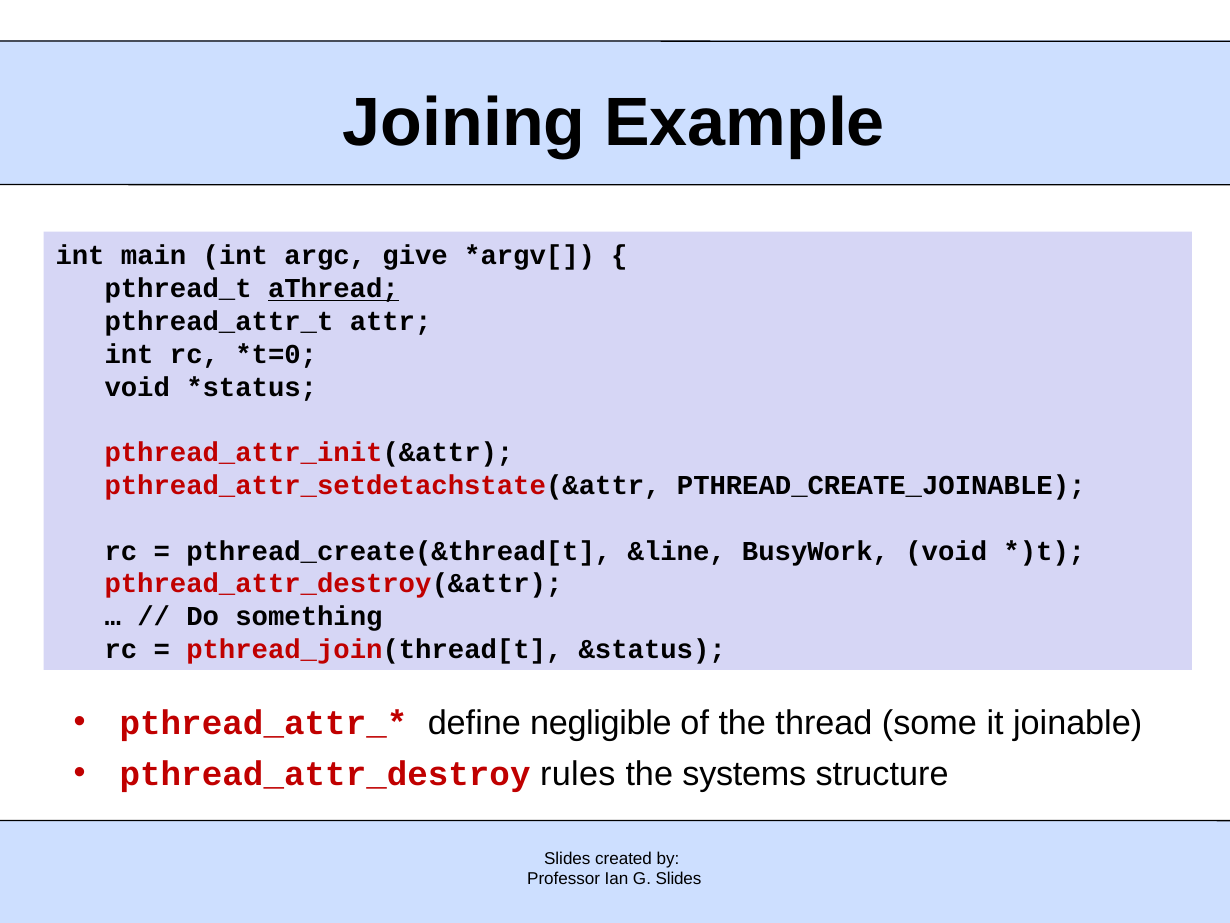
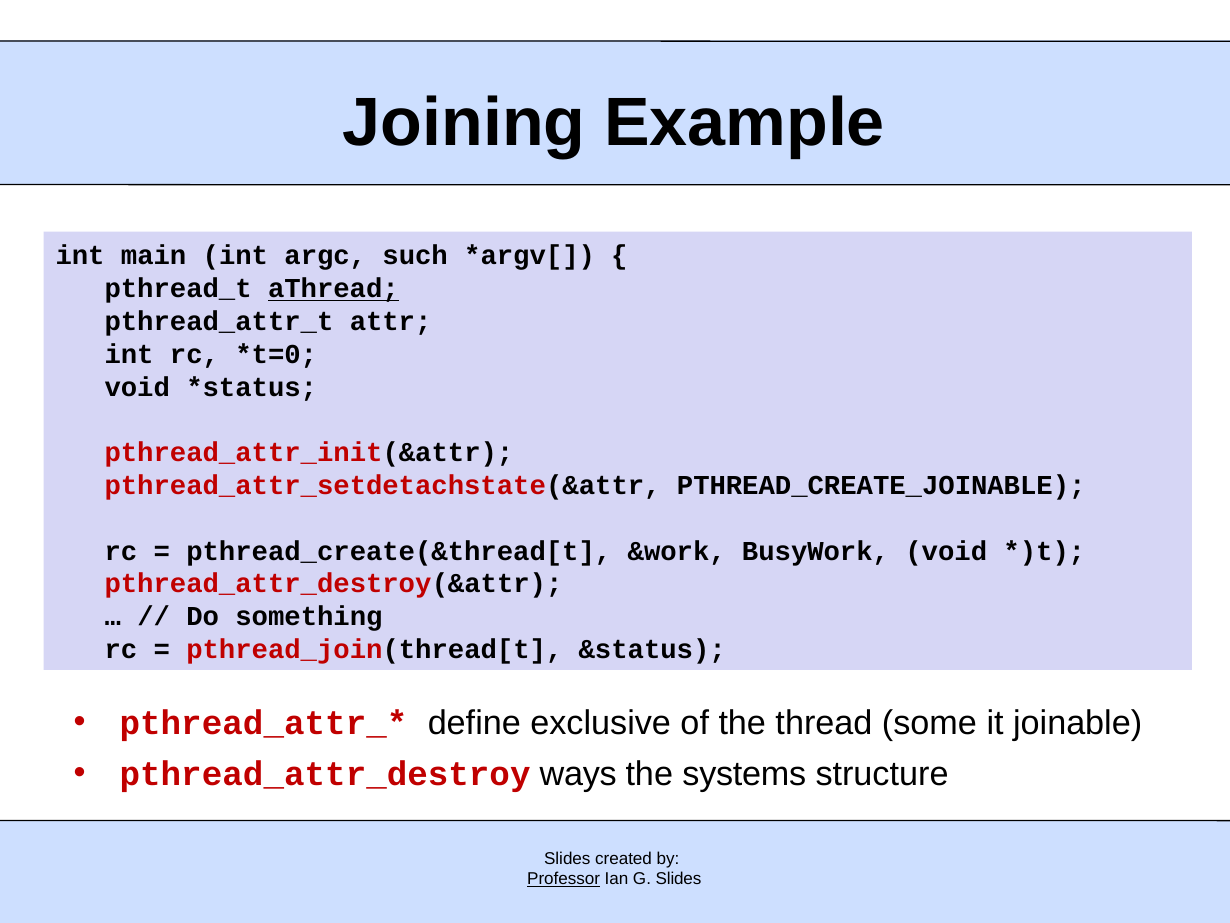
give: give -> such
&line: &line -> &work
negligible: negligible -> exclusive
rules: rules -> ways
Professor underline: none -> present
